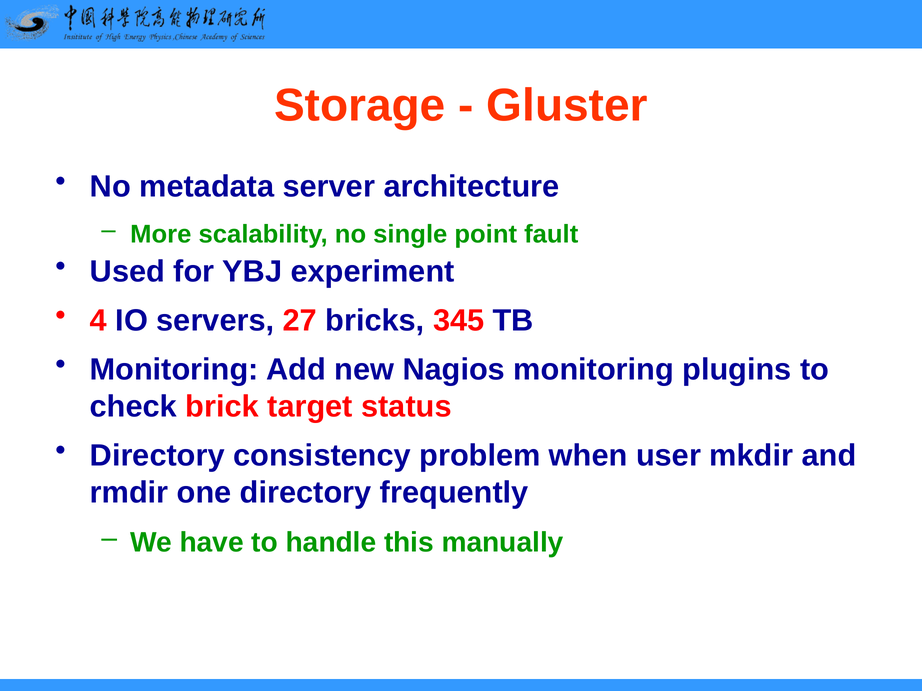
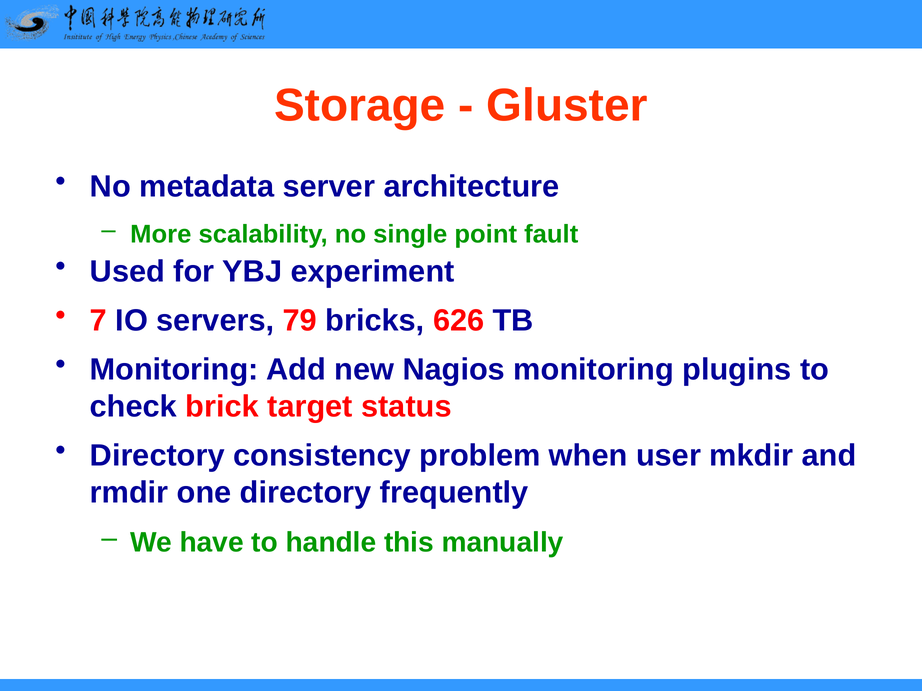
4: 4 -> 7
27: 27 -> 79
345: 345 -> 626
